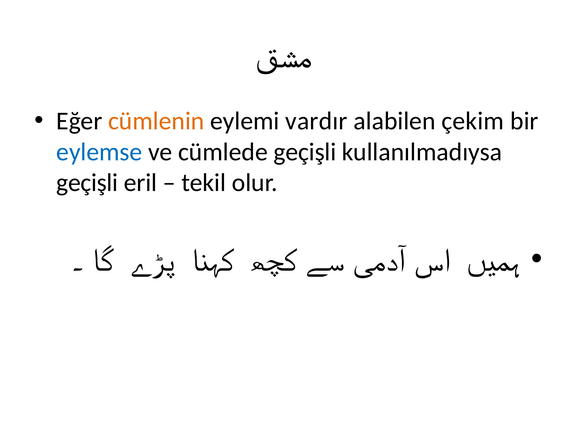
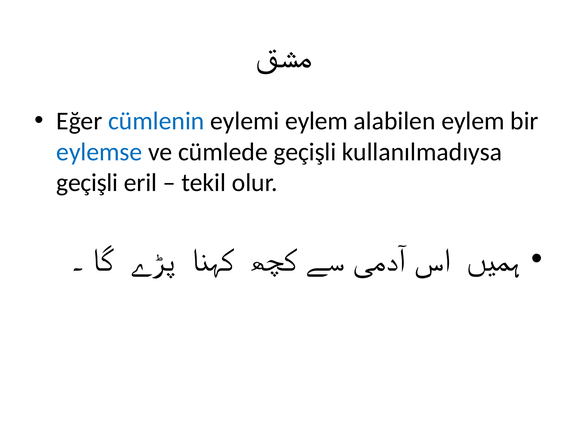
cümlenin colour: orange -> blue
eylemi vardır: vardır -> eylem
alabilen çekim: çekim -> eylem
